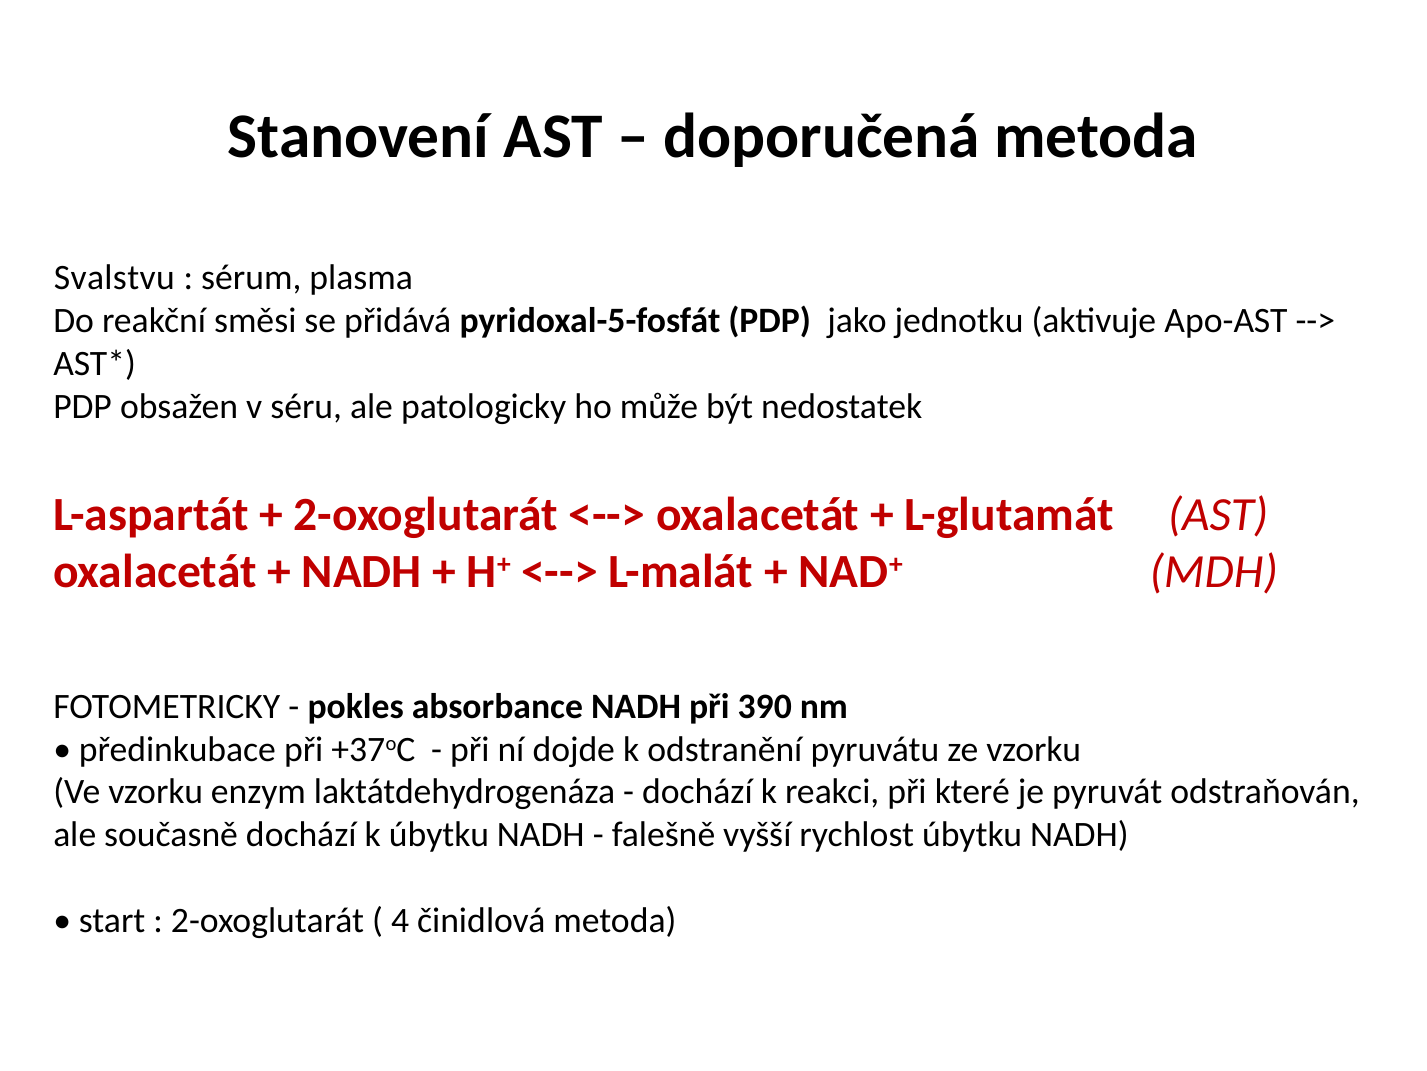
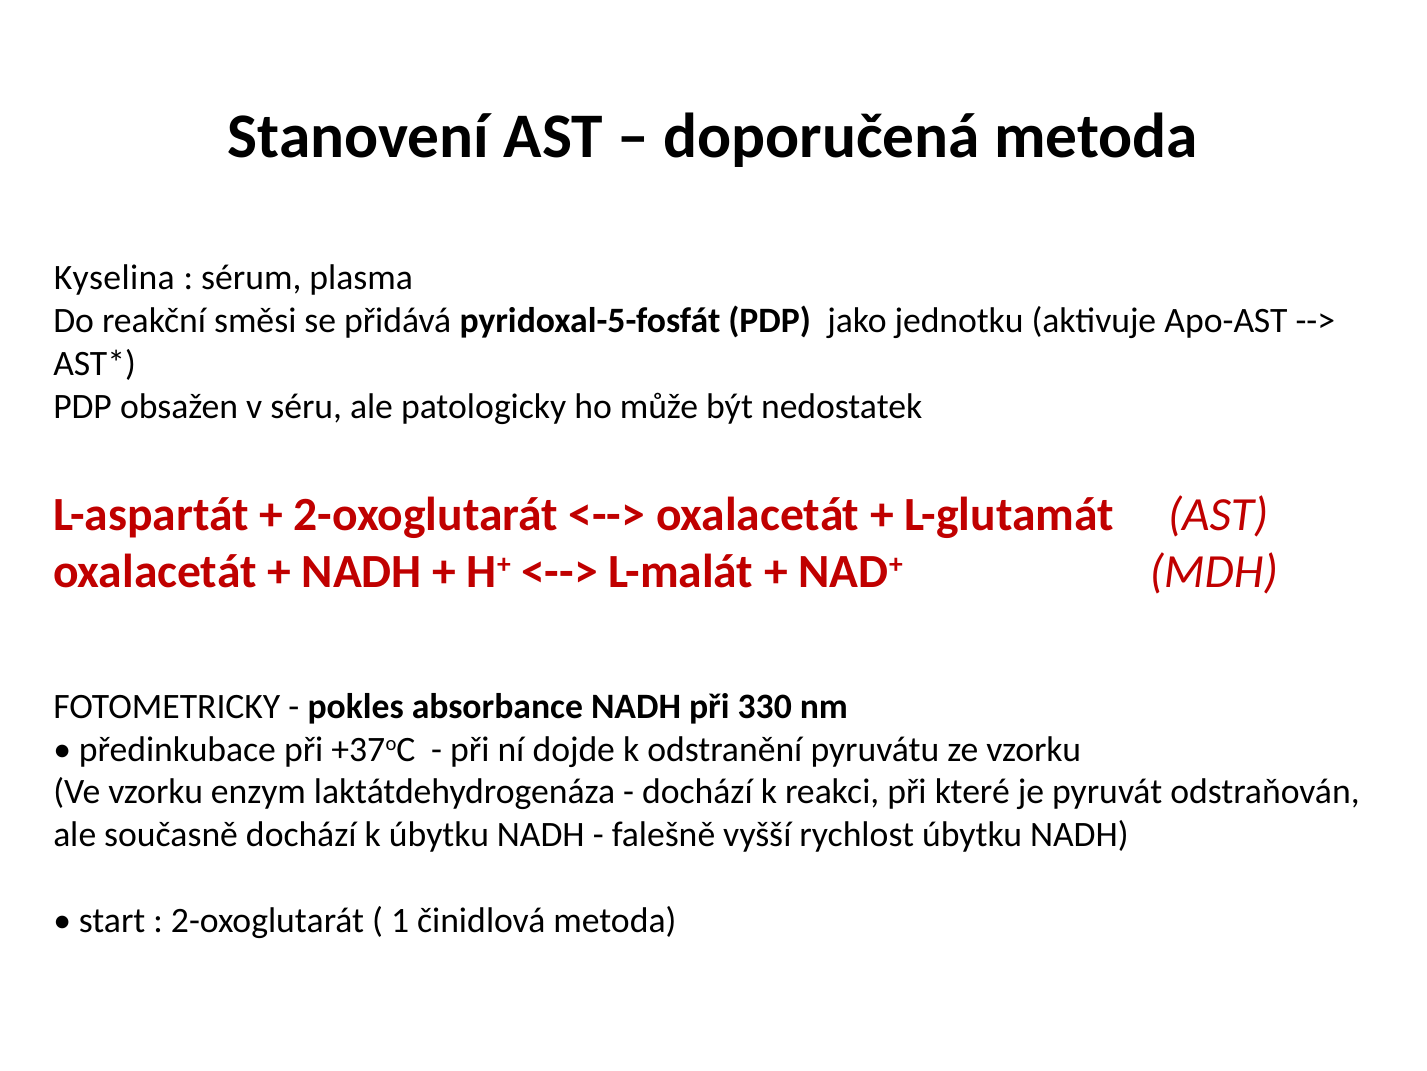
Svalstvu: Svalstvu -> Kyselina
390: 390 -> 330
4: 4 -> 1
